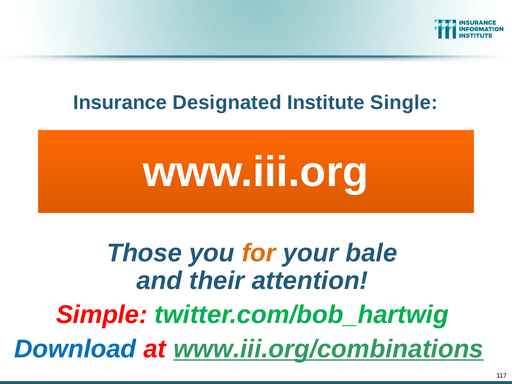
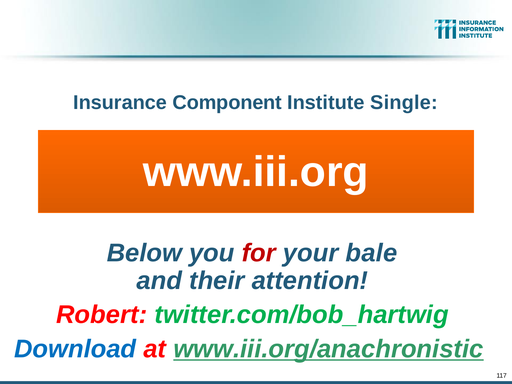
Designated: Designated -> Component
Those: Those -> Below
for colour: orange -> red
Simple: Simple -> Robert
www.iii.org/combinations: www.iii.org/combinations -> www.iii.org/anachronistic
